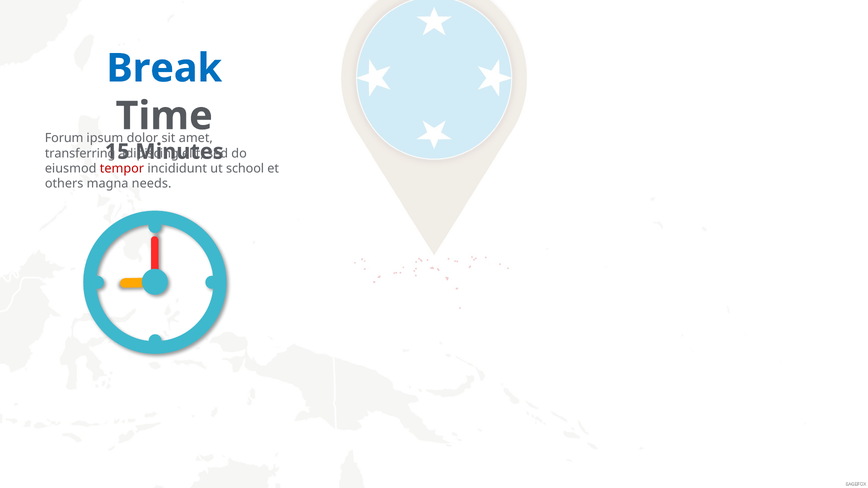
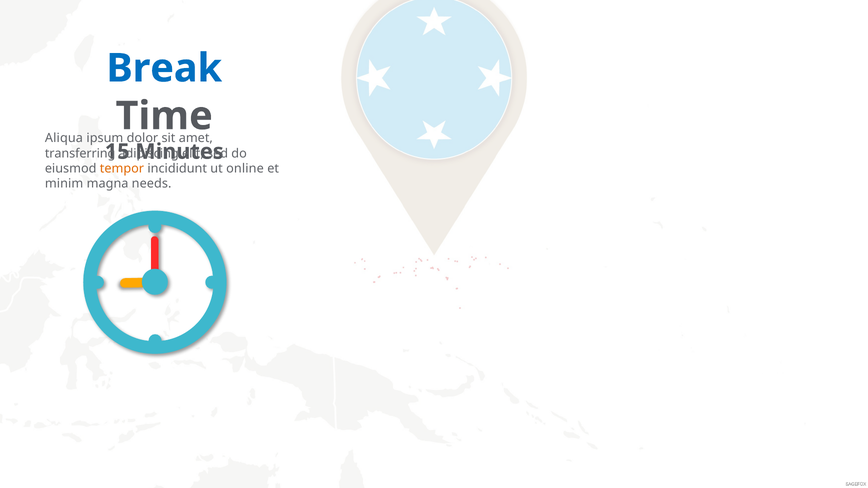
Forum: Forum -> Aliqua
tempor colour: red -> orange
school: school -> online
others: others -> minim
